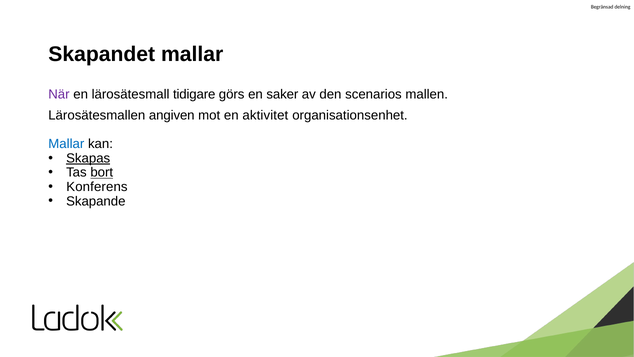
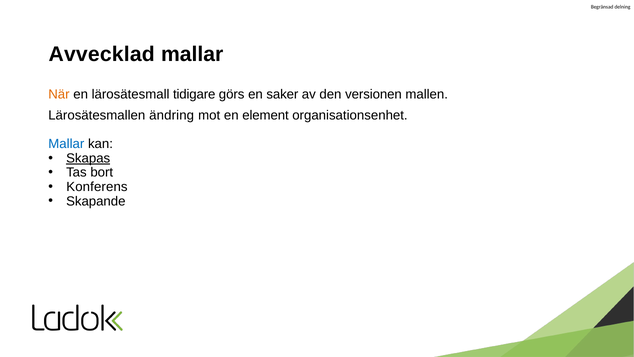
Skapandet: Skapandet -> Avvecklad
När colour: purple -> orange
scenarios: scenarios -> versionen
angiven: angiven -> ändring
aktivitet: aktivitet -> element
bort underline: present -> none
